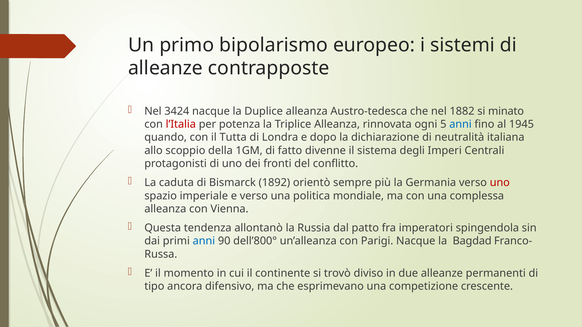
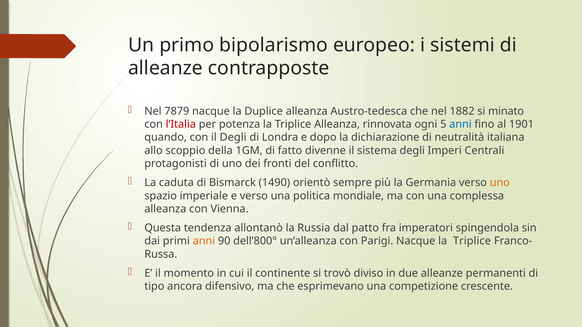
3424: 3424 -> 7879
1945: 1945 -> 1901
il Tutta: Tutta -> Degli
1892: 1892 -> 1490
uno at (500, 183) colour: red -> orange
anni at (204, 241) colour: blue -> orange
Nacque la Bagdad: Bagdad -> Triplice
